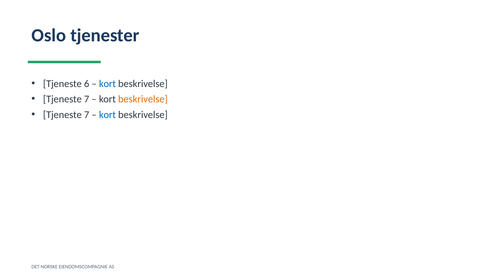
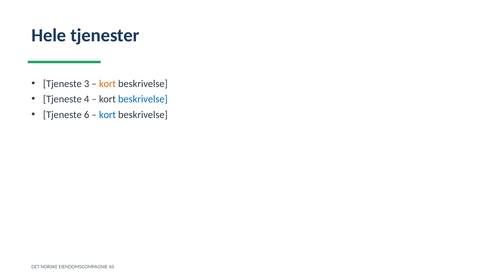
Oslo: Oslo -> Hele
6: 6 -> 3
kort at (107, 84) colour: blue -> orange
7 at (87, 99): 7 -> 4
beskrivelse at (143, 99) colour: orange -> blue
7 at (87, 115): 7 -> 6
